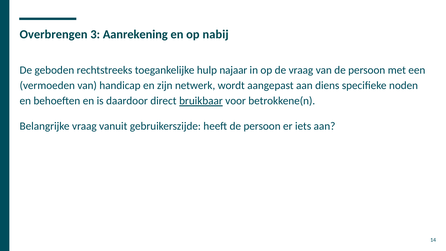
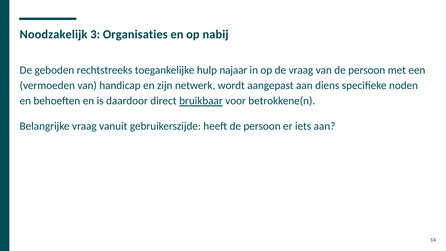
Overbrengen: Overbrengen -> Noodzakelijk
Aanrekening: Aanrekening -> Organisaties
